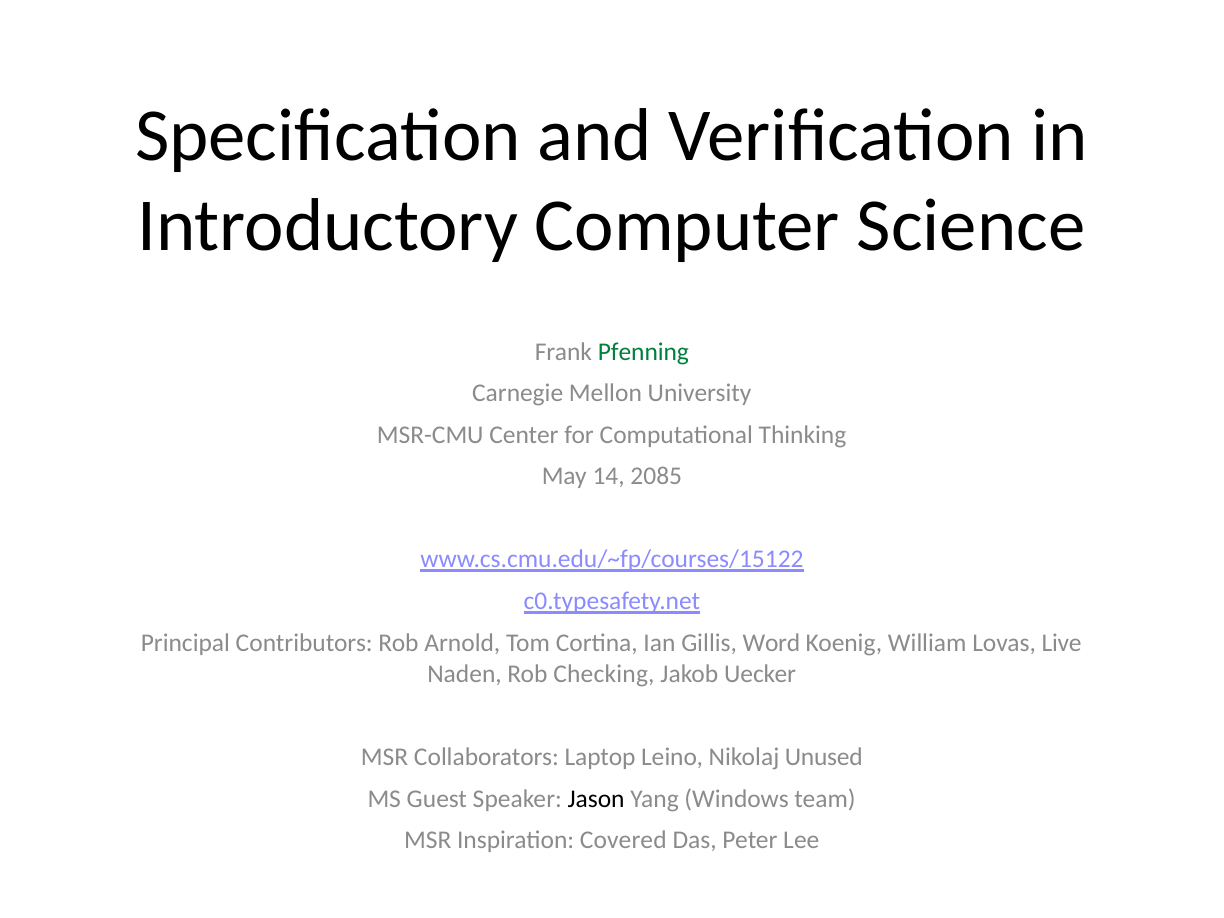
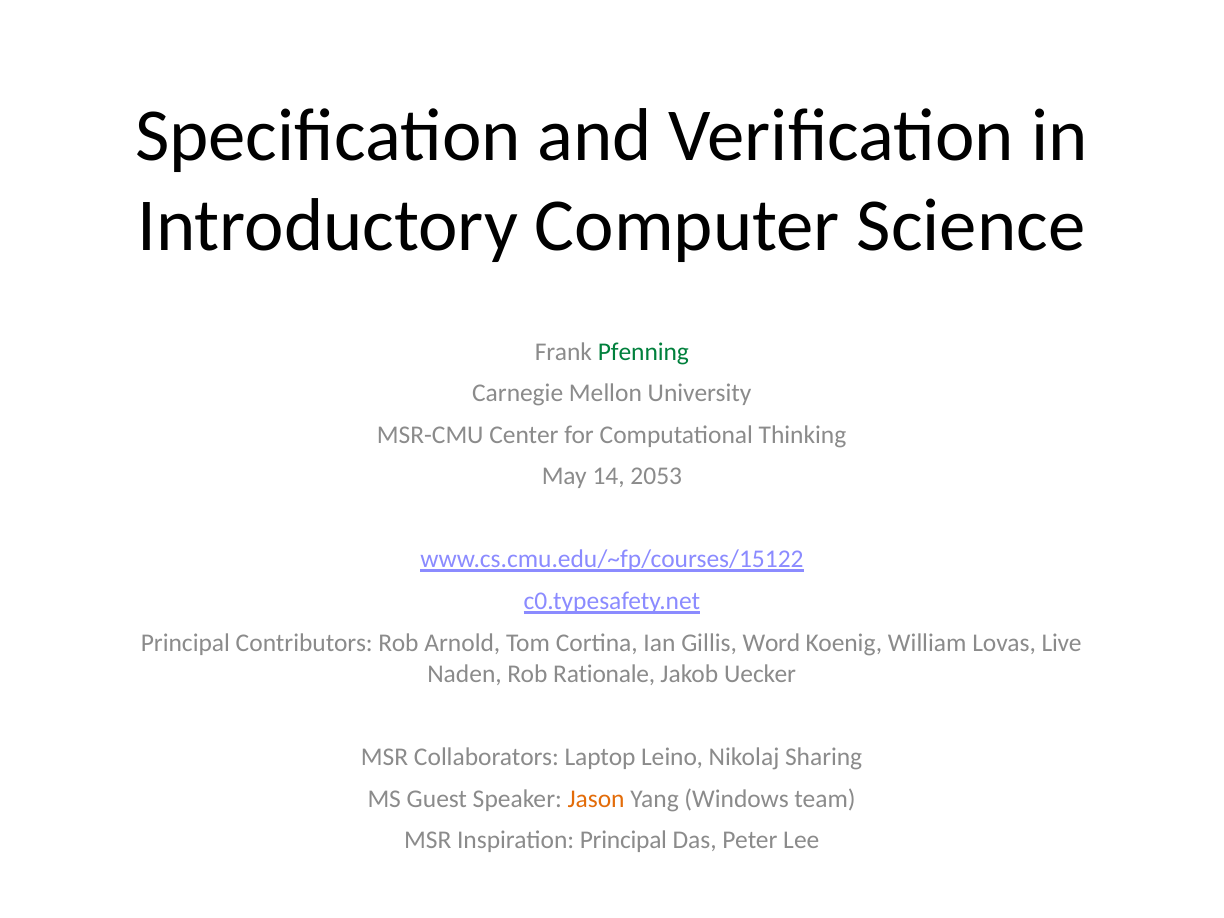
2085: 2085 -> 2053
Checking: Checking -> Rationale
Unused: Unused -> Sharing
Jason colour: black -> orange
Inspiration Covered: Covered -> Principal
